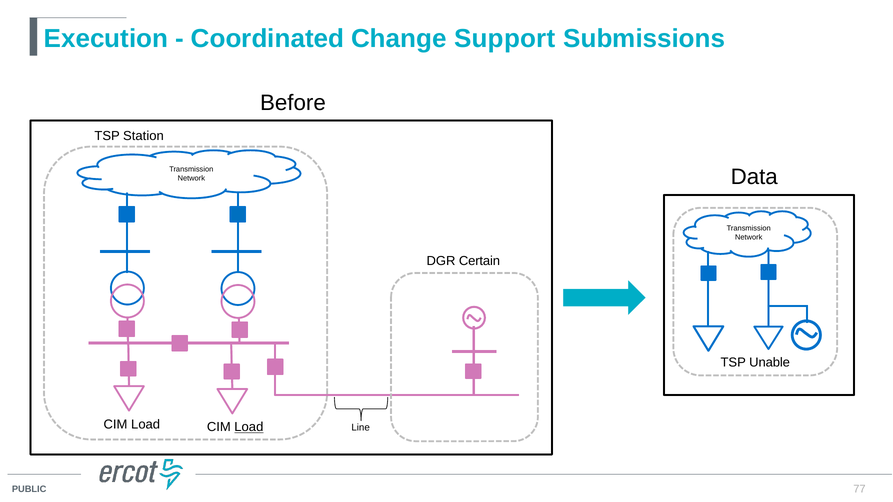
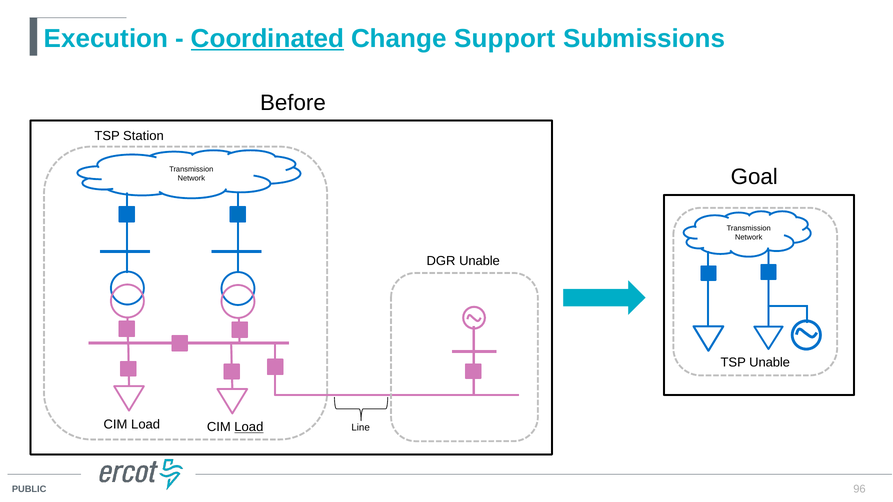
Coordinated underline: none -> present
Data: Data -> Goal
DGR Certain: Certain -> Unable
77: 77 -> 96
